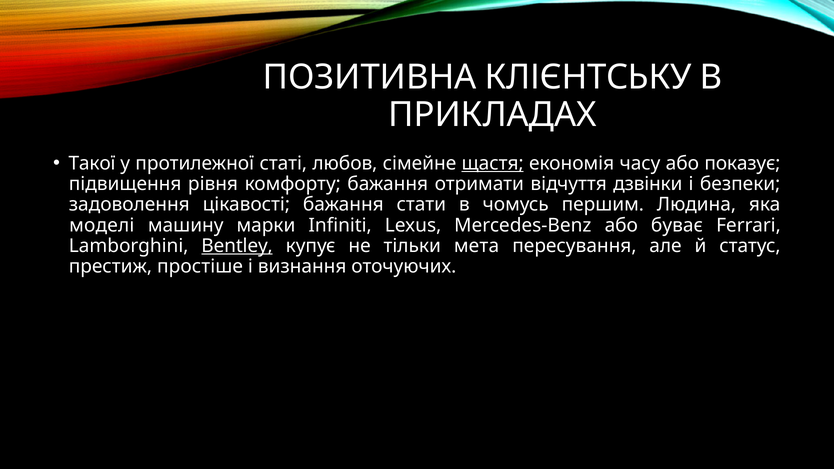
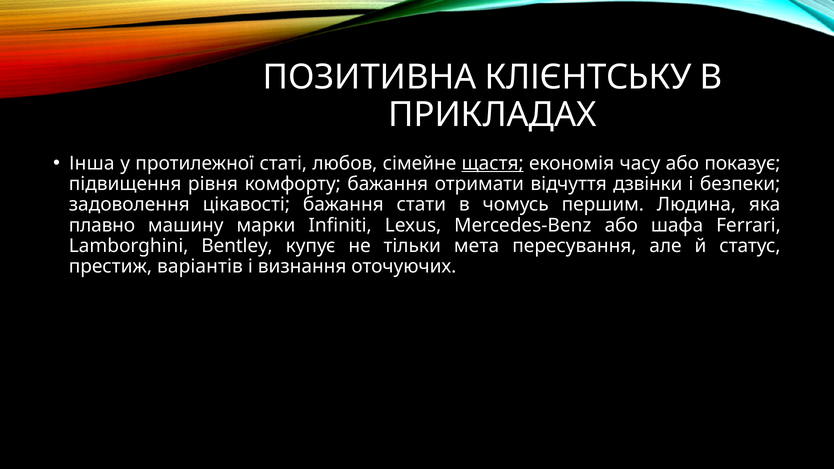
Такої: Такої -> Інша
моделі: моделі -> плавно
буває: буває -> шафа
Bentley underline: present -> none
простіше: простіше -> варіантів
